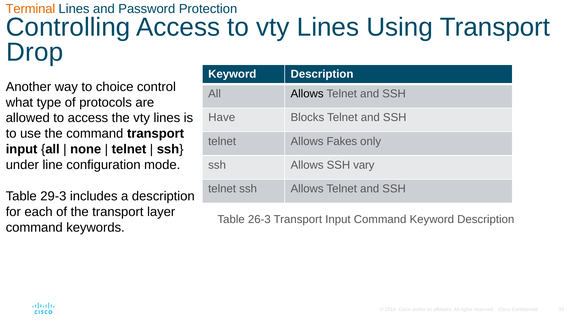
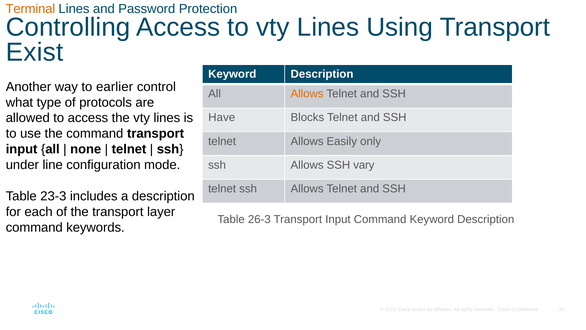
Drop: Drop -> Exist
choice: choice -> earlier
Allows at (307, 94) colour: black -> orange
Fakes: Fakes -> Easily
29-3: 29-3 -> 23-3
